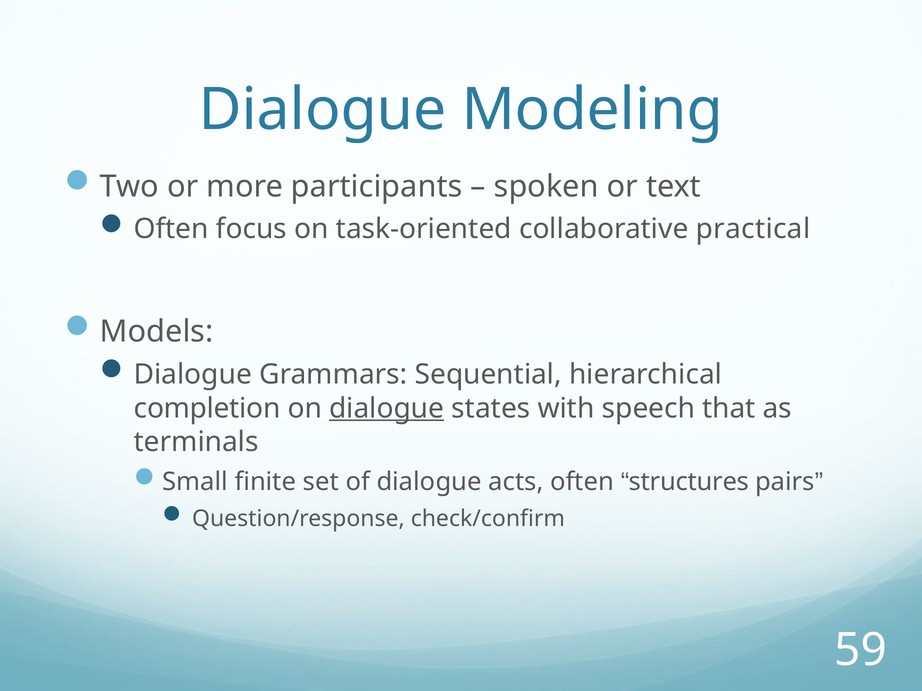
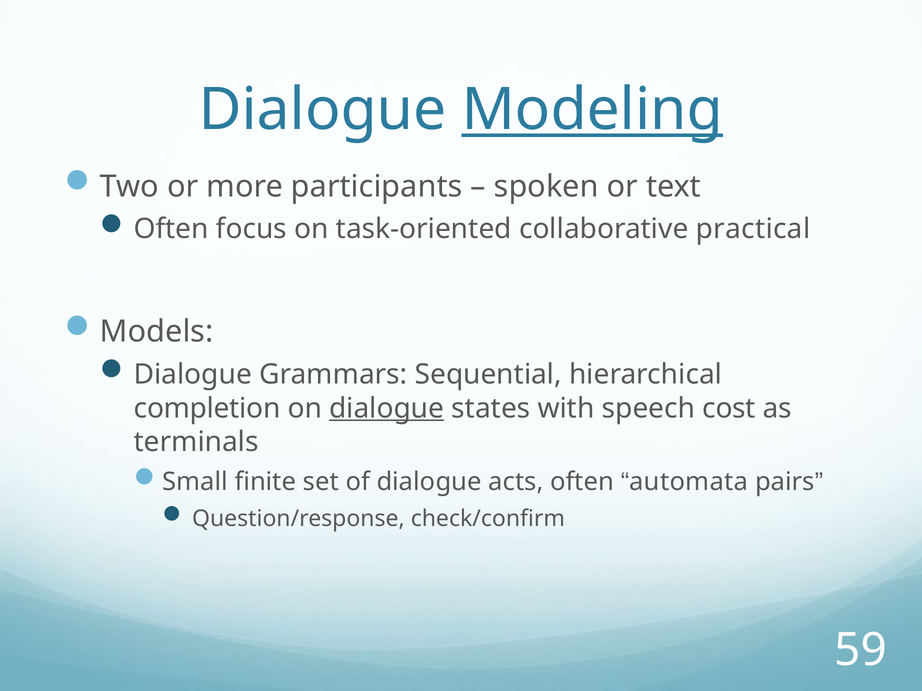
Modeling underline: none -> present
that: that -> cost
structures: structures -> automata
